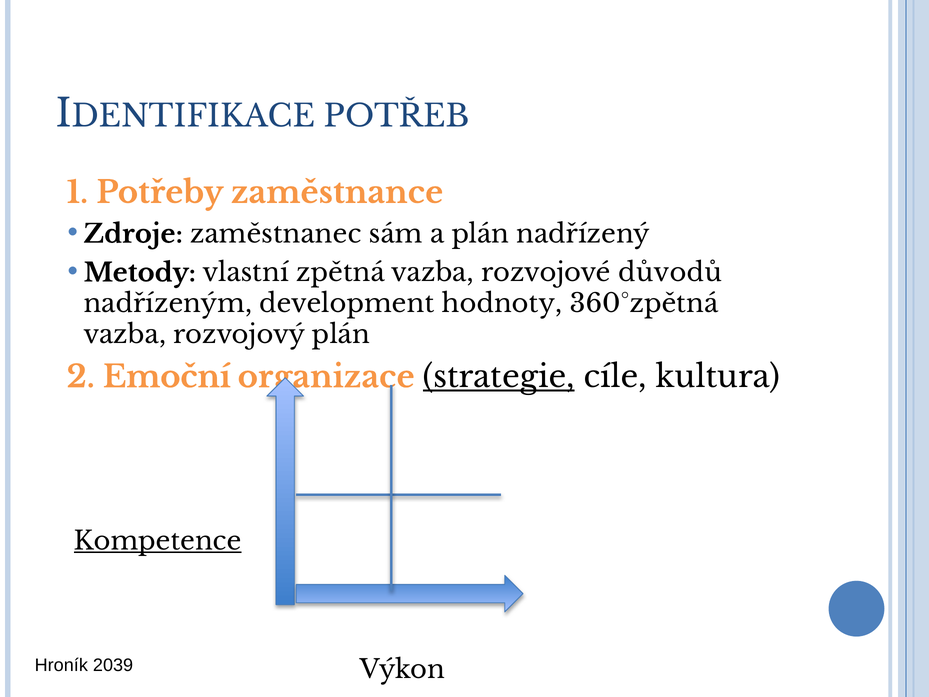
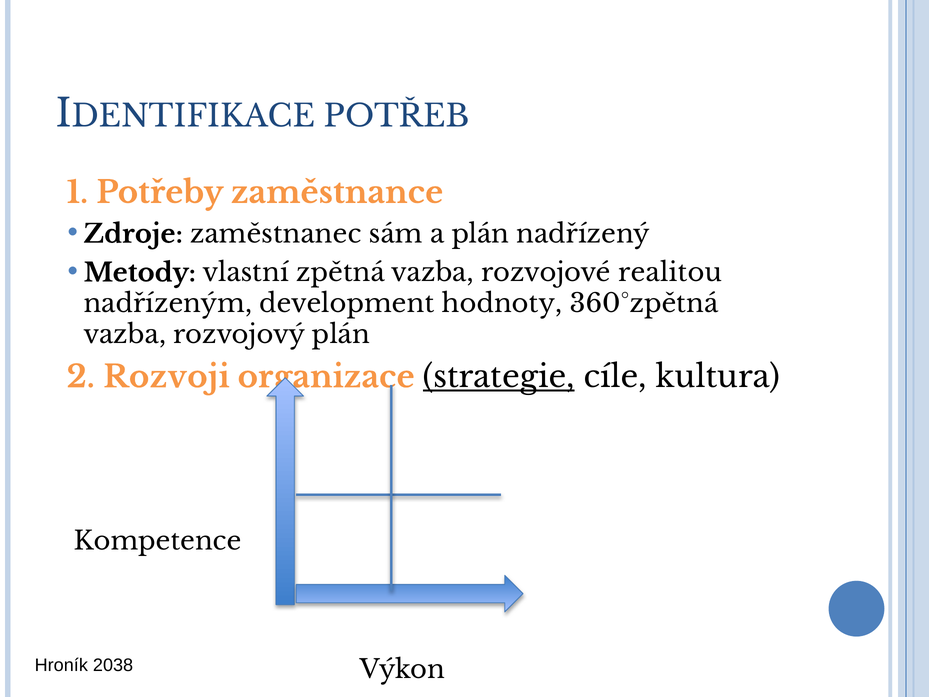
důvodů: důvodů -> realitou
Emoční: Emoční -> Rozvoji
Kompetence underline: present -> none
2039: 2039 -> 2038
